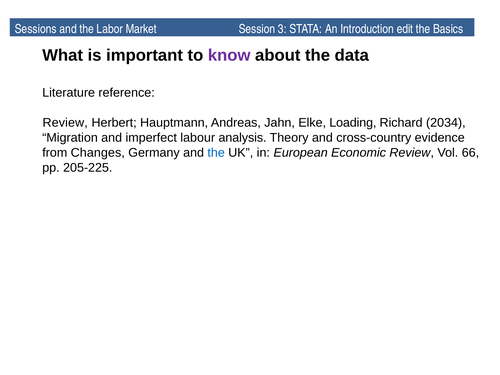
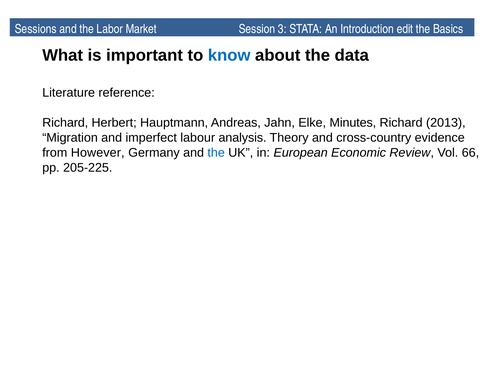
know colour: purple -> blue
Review at (65, 123): Review -> Richard
Loading: Loading -> Minutes
2034: 2034 -> 2013
Changes: Changes -> However
